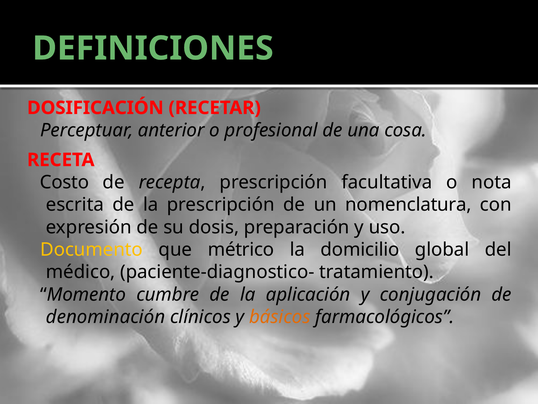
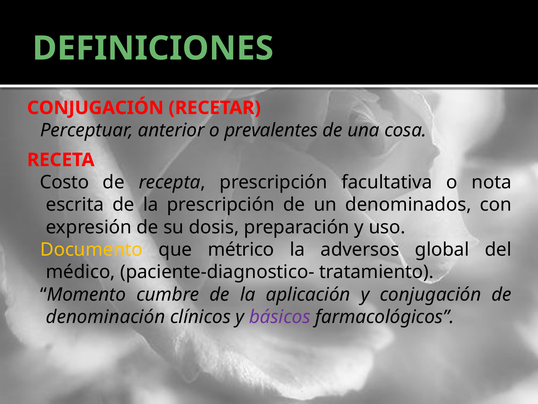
DOSIFICACIÓN at (95, 108): DOSIFICACIÓN -> CONJUGACIÓN
profesional: profesional -> prevalentes
nomenclatura: nomenclatura -> denominados
domicilio: domicilio -> adversos
básicos colour: orange -> purple
